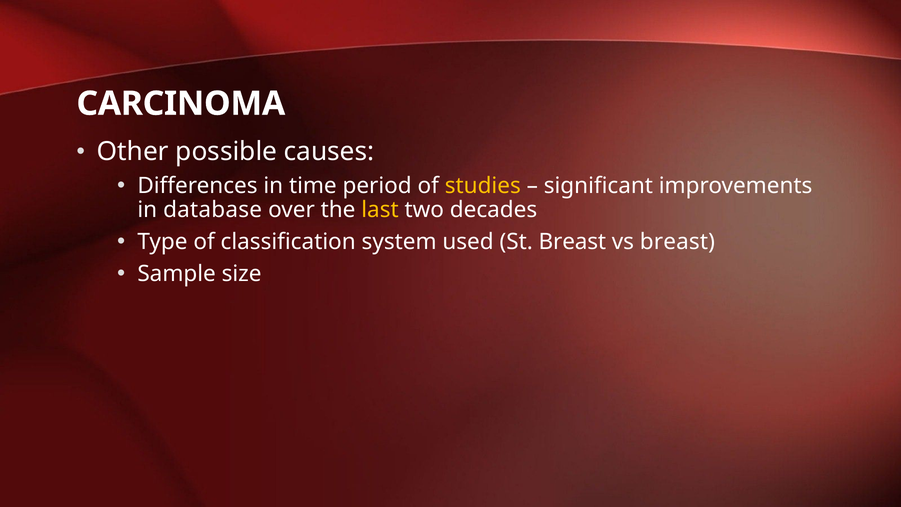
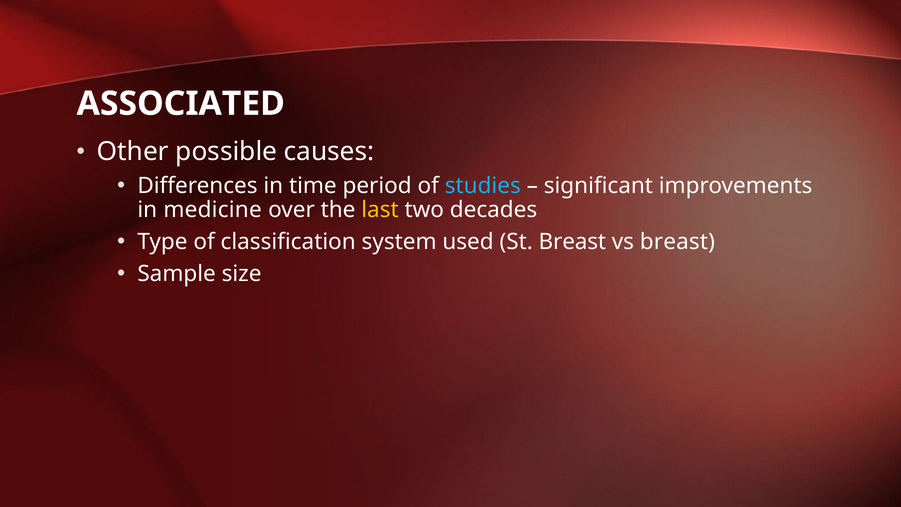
CARCINOMA: CARCINOMA -> ASSOCIATED
studies colour: yellow -> light blue
database: database -> medicine
